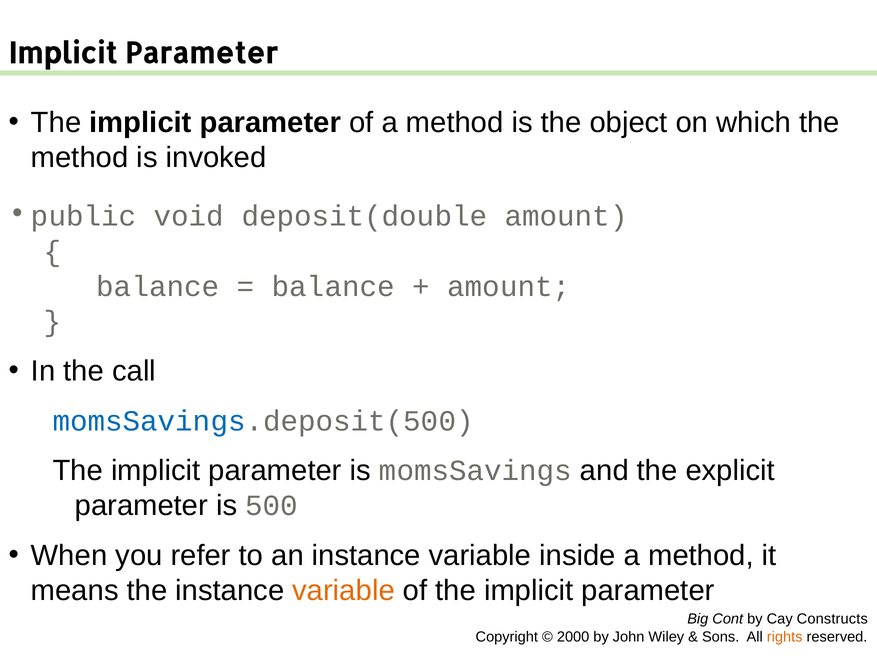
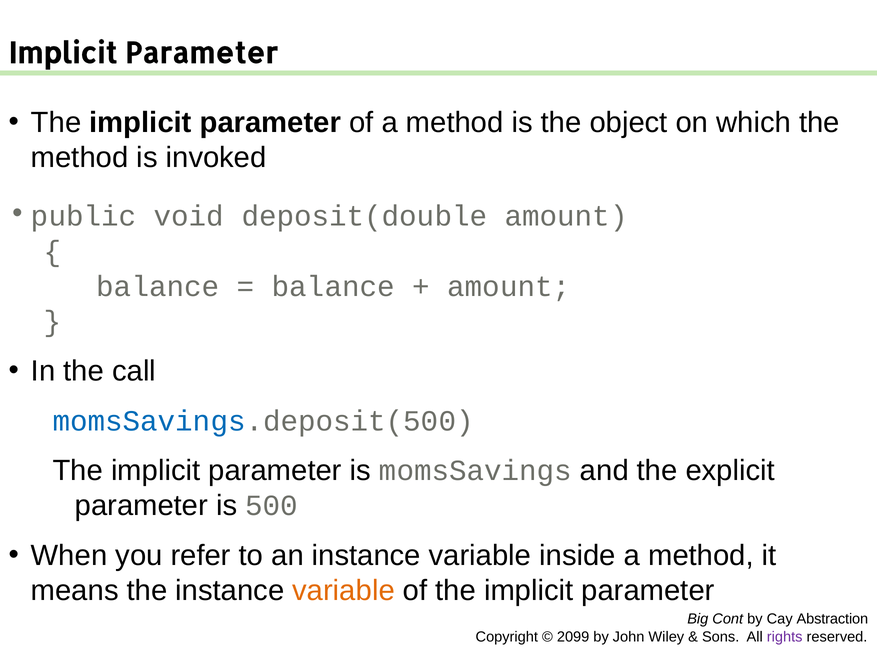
Constructs: Constructs -> Abstraction
2000: 2000 -> 2099
rights colour: orange -> purple
